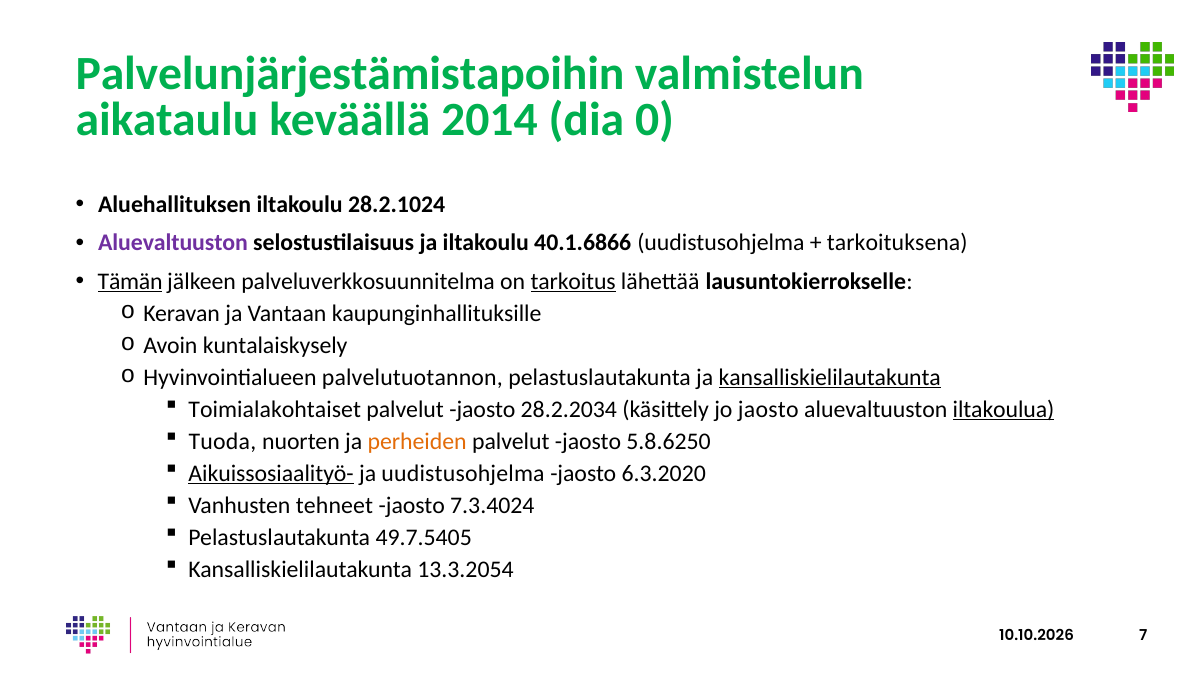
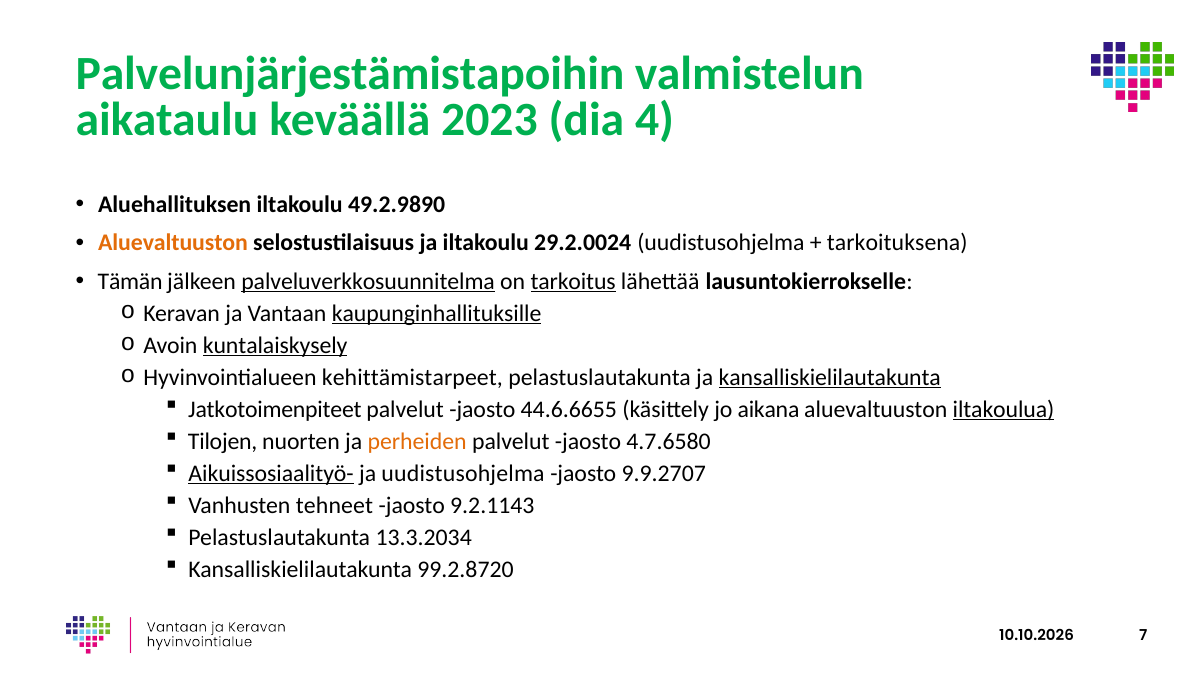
2014: 2014 -> 2023
0: 0 -> 4
28.2.1024: 28.2.1024 -> 49.2.9890
Aluevaltuuston at (173, 243) colour: purple -> orange
40.1.6866: 40.1.6866 -> 29.2.0024
Tämän underline: present -> none
palveluverkkosuunnitelma underline: none -> present
kaupunginhallituksille underline: none -> present
kuntalaiskysely underline: none -> present
palvelutuotannon: palvelutuotannon -> kehittämistarpeet
Toimialakohtaiset: Toimialakohtaiset -> Jatkotoimenpiteet
28.2.2034: 28.2.2034 -> 44.6.6655
jo jaosto: jaosto -> aikana
Tuoda: Tuoda -> Tilojen
5.8.6250: 5.8.6250 -> 4.7.6580
6.3.2020: 6.3.2020 -> 9.9.2707
7.3.4024: 7.3.4024 -> 9.2.1143
49.7.5405: 49.7.5405 -> 13.3.2034
13.3.2054: 13.3.2054 -> 99.2.8720
